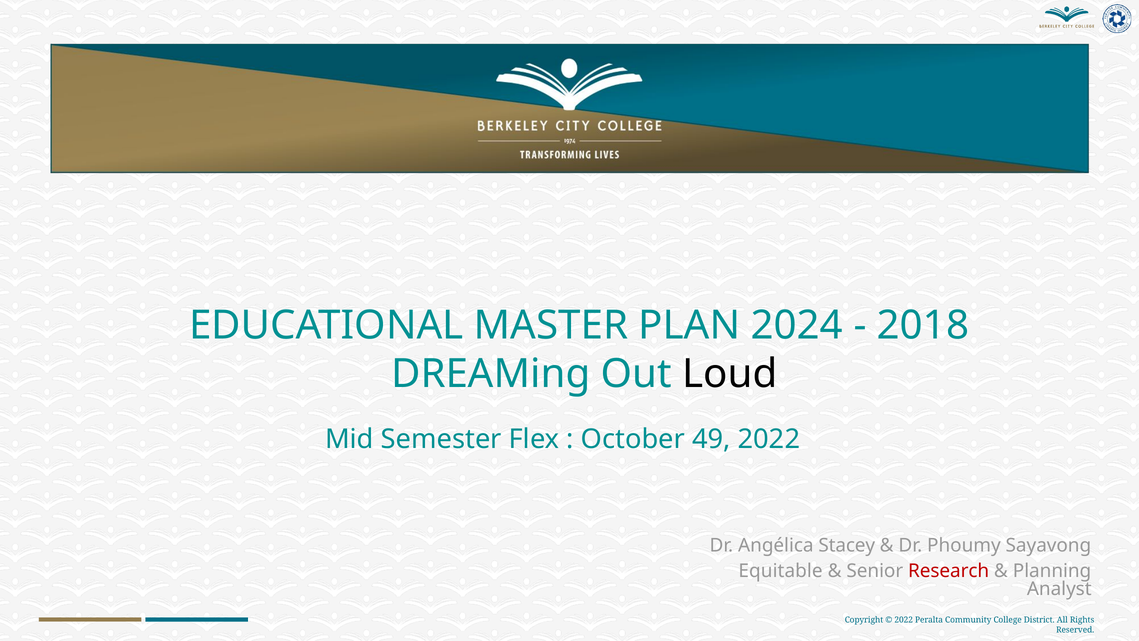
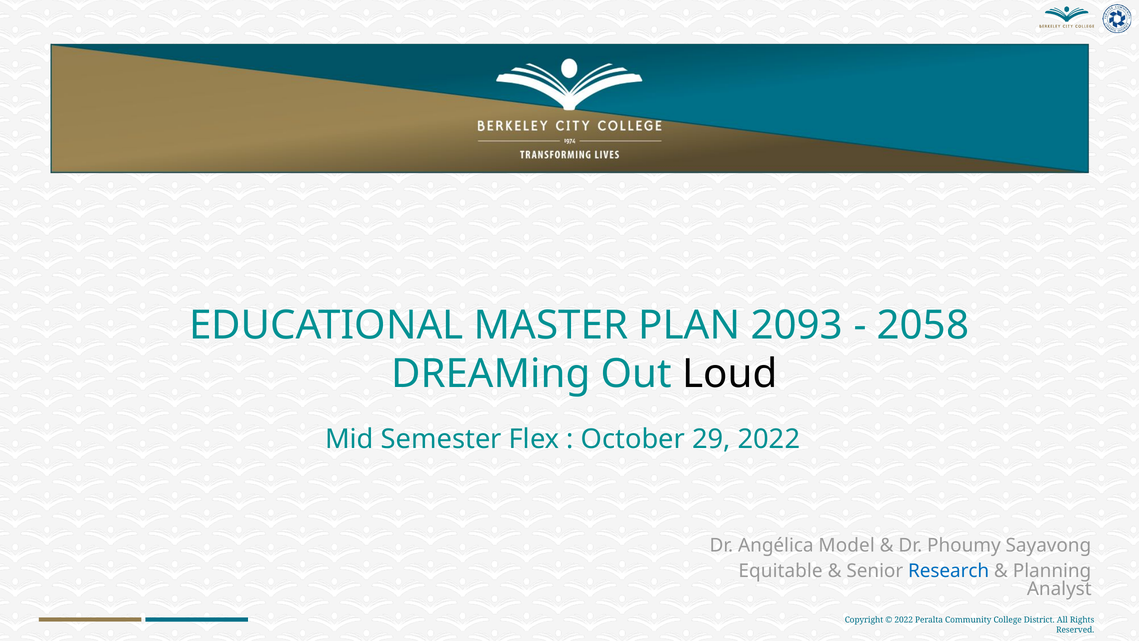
2024: 2024 -> 2093
2018: 2018 -> 2058
49: 49 -> 29
Stacey: Stacey -> Model
Research colour: red -> blue
